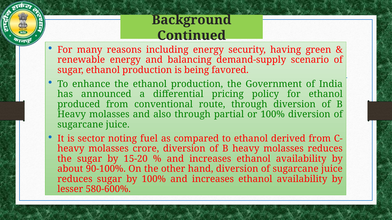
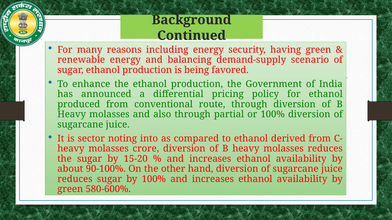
fuel: fuel -> into
lesser at (70, 190): lesser -> green
